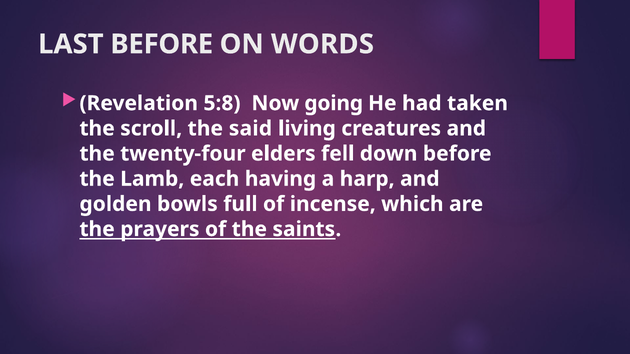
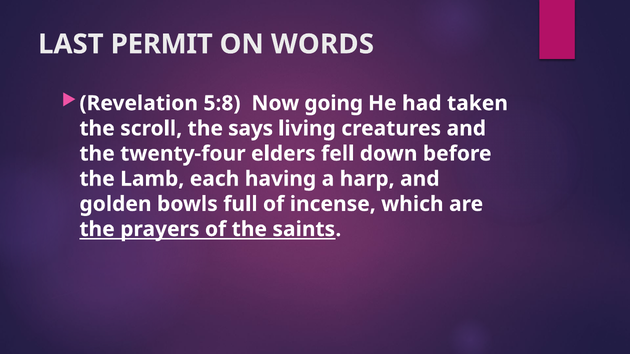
LAST BEFORE: BEFORE -> PERMIT
said: said -> says
